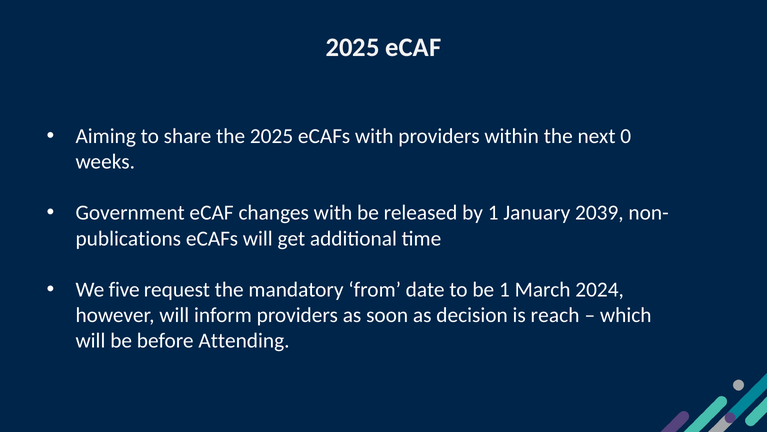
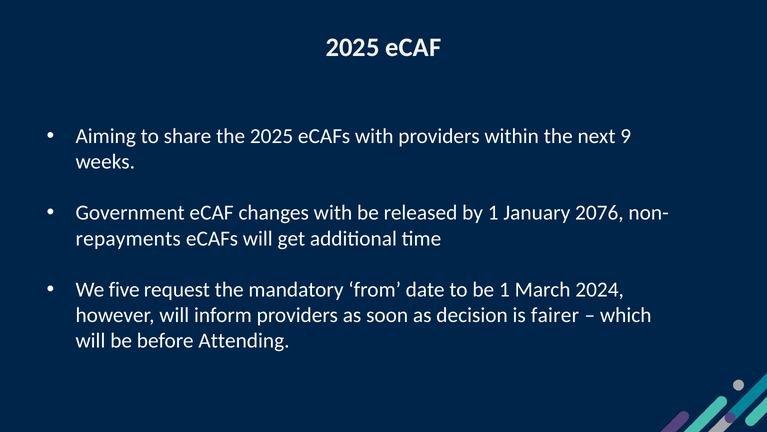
0: 0 -> 9
2039: 2039 -> 2076
publications: publications -> repayments
reach: reach -> fairer
